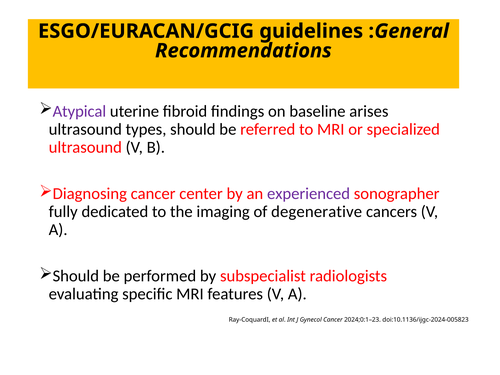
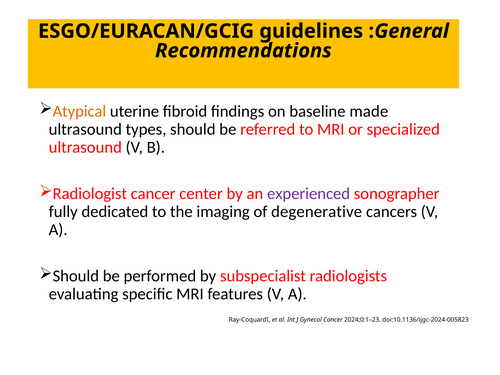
Atypical colour: purple -> orange
arises: arises -> made
Diagnosing: Diagnosing -> Radiologist
